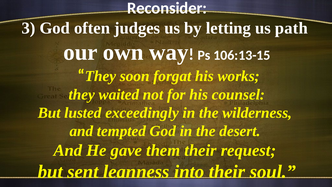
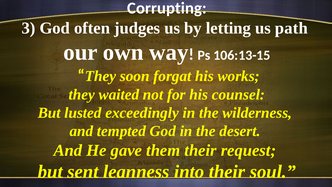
Reconsider: Reconsider -> Corrupting
